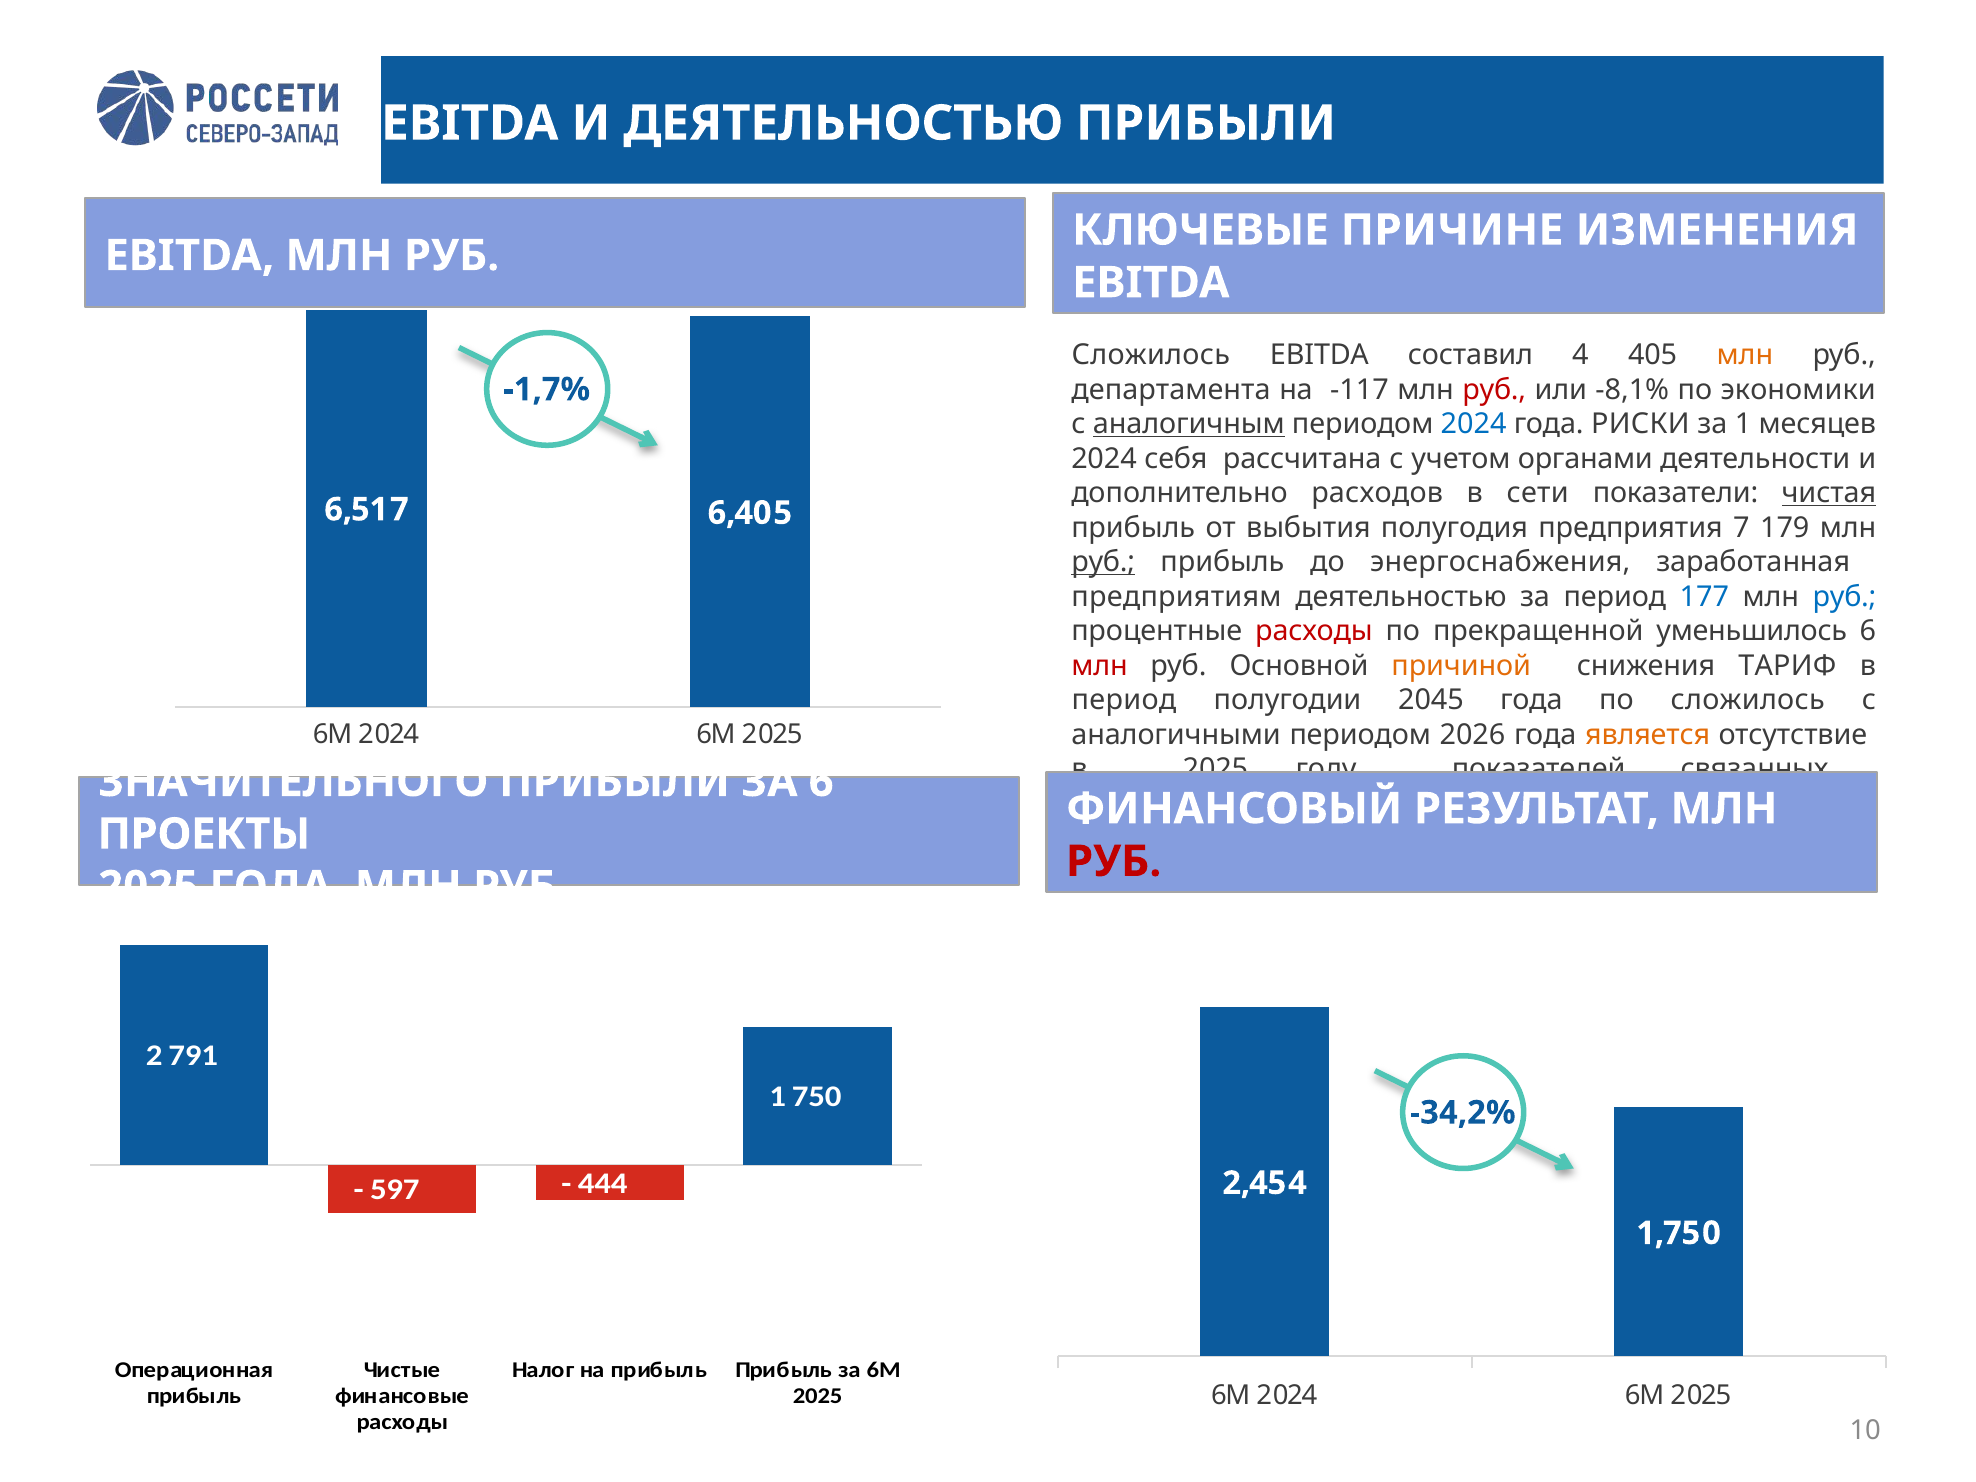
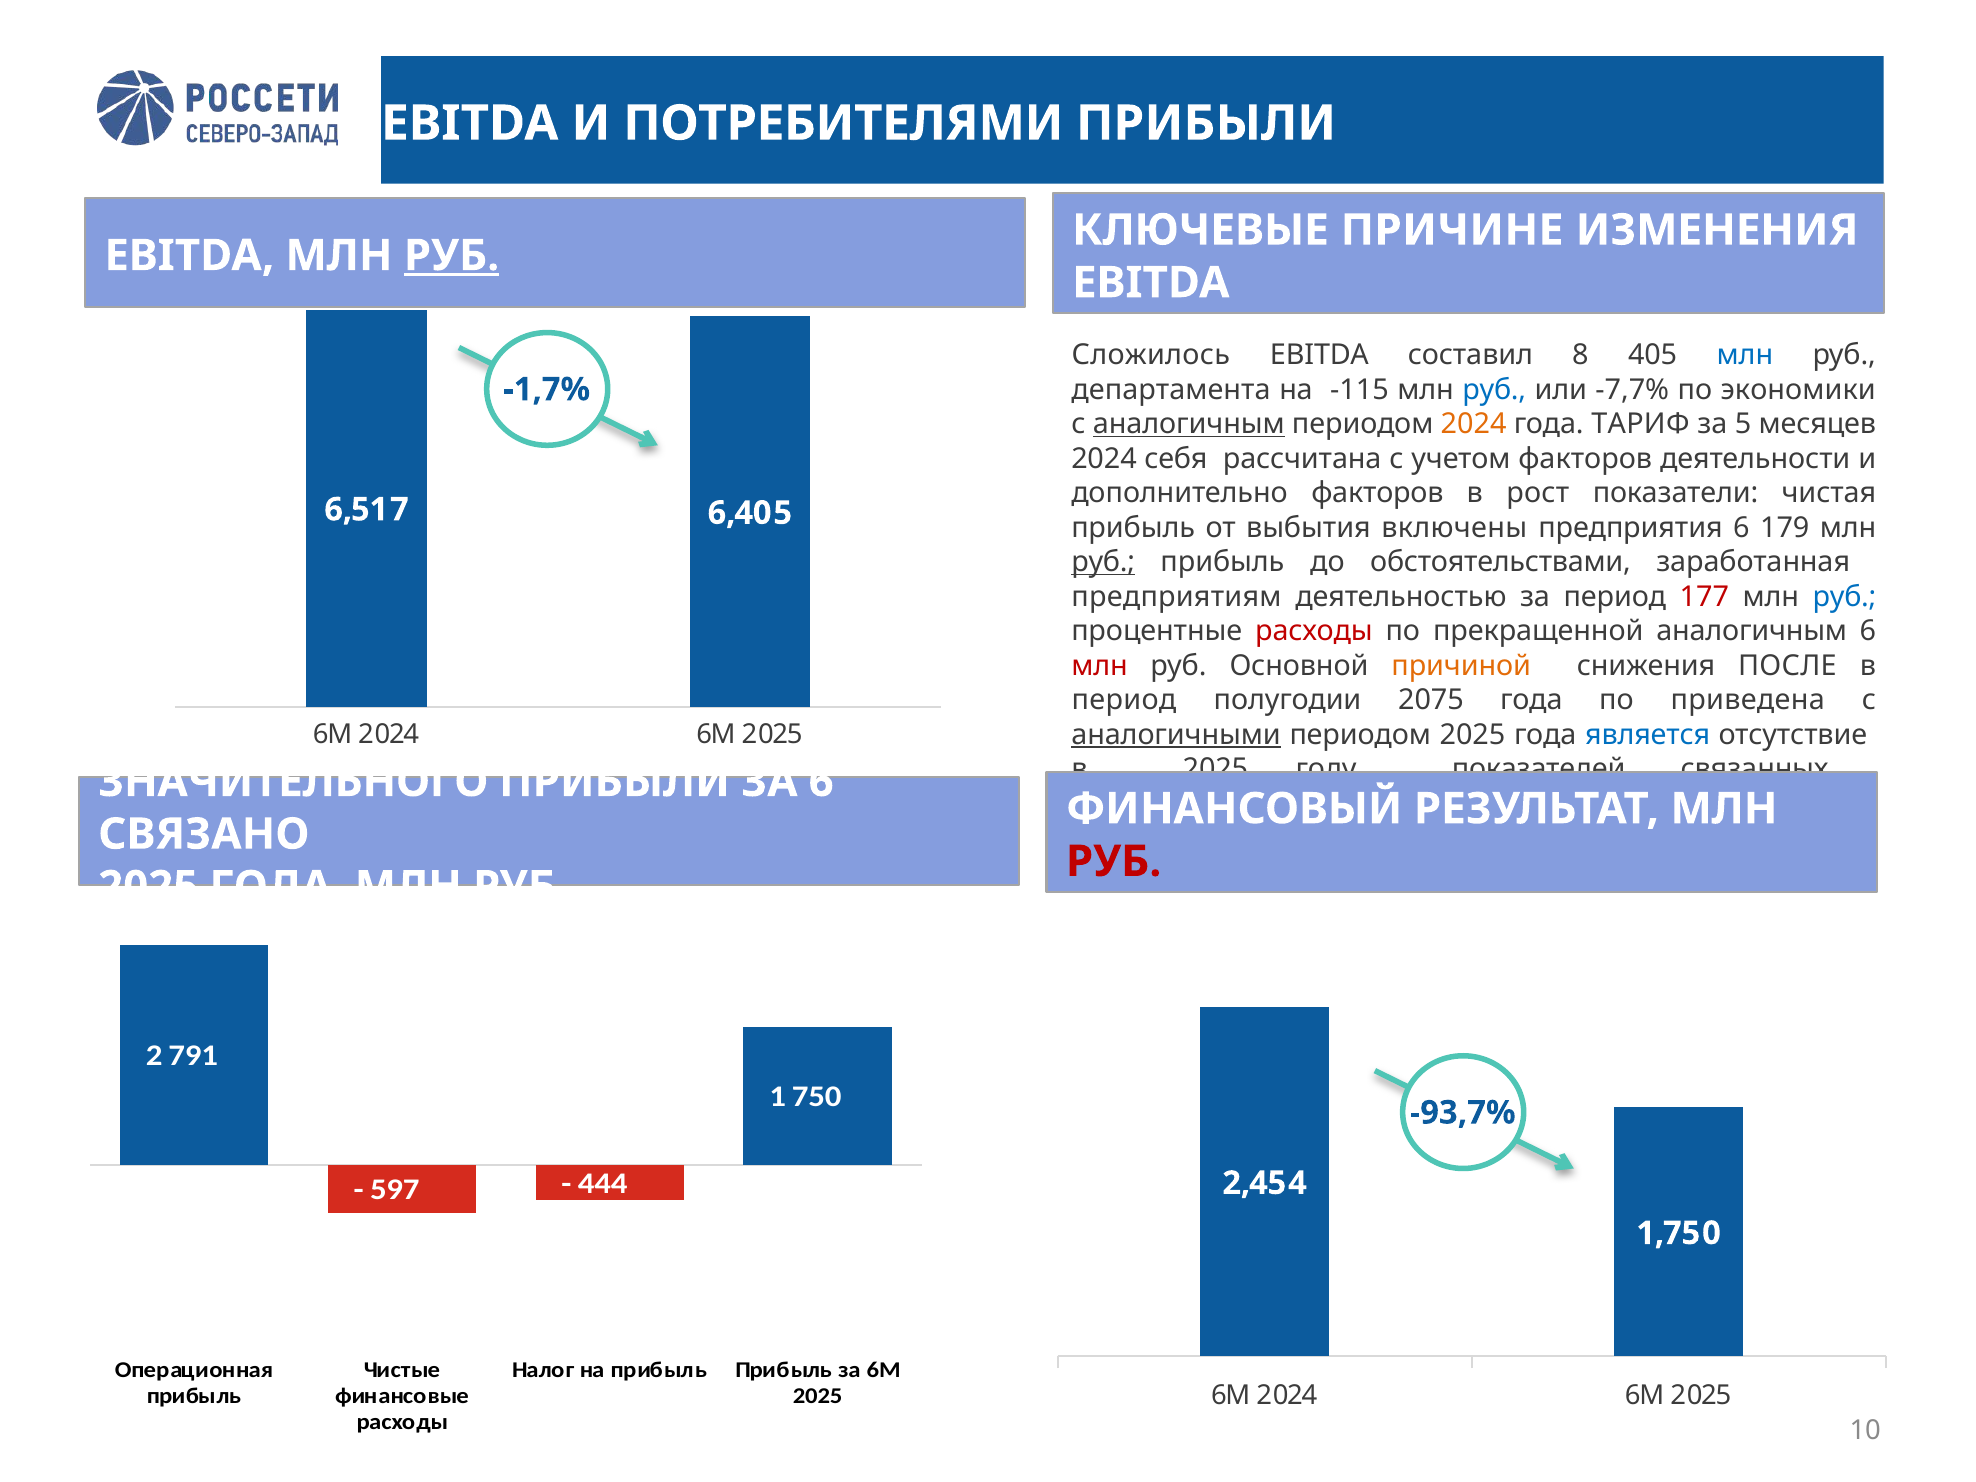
И ДЕЯТЕЛЬНОСТЬЮ: ДЕЯТЕЛЬНОСТЬЮ -> ПОТРЕБИТЕЛЯМИ
РУБ at (452, 256) underline: none -> present
4: 4 -> 8
млн at (1745, 355) colour: orange -> blue
-117: -117 -> -115
руб at (1494, 390) colour: red -> blue
-8,1%: -8,1% -> -7,7%
2024 at (1474, 424) colour: blue -> orange
РИСКИ: РИСКИ -> ТАРИФ
за 1: 1 -> 5
учетом органами: органами -> факторов
дополнительно расходов: расходов -> факторов
сети: сети -> рост
чистая underline: present -> none
полугодия: полугодия -> включены
предприятия 7: 7 -> 6
энергоснабжения: энергоснабжения -> обстоятельствами
177 colour: blue -> red
прекращенной уменьшилось: уменьшилось -> аналогичным
ТАРИФ: ТАРИФ -> ПОСЛЕ
2045: 2045 -> 2075
по сложилось: сложилось -> приведена
аналогичными underline: none -> present
периодом 2026: 2026 -> 2025
является colour: orange -> blue
ПРОЕКТЫ: ПРОЕКТЫ -> СВЯЗАНО
-34,2%: -34,2% -> -93,7%
